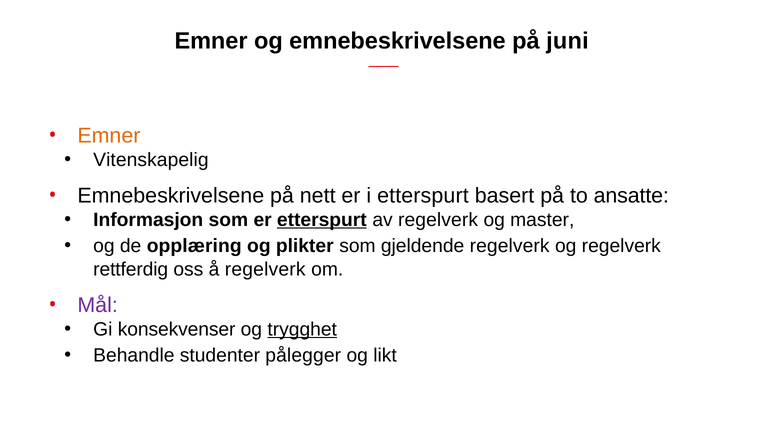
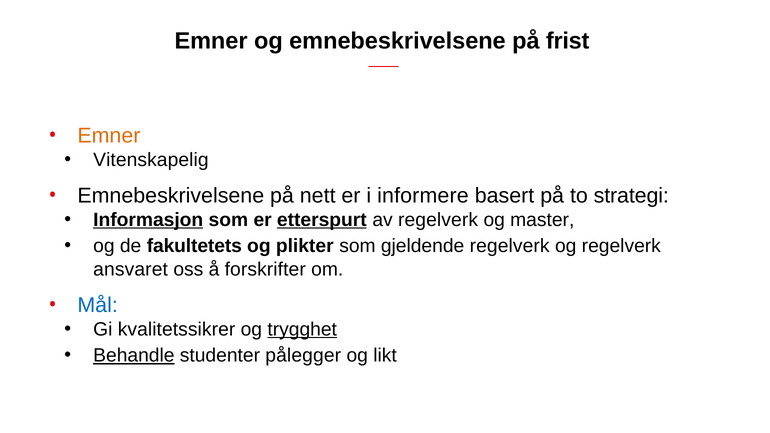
juni: juni -> frist
i etterspurt: etterspurt -> informere
ansatte: ansatte -> strategi
Informasjon underline: none -> present
opplæring: opplæring -> fakultetets
rettferdig: rettferdig -> ansvaret
å regelverk: regelverk -> forskrifter
Mål colour: purple -> blue
konsekvenser: konsekvenser -> kvalitetssikrer
Behandle underline: none -> present
